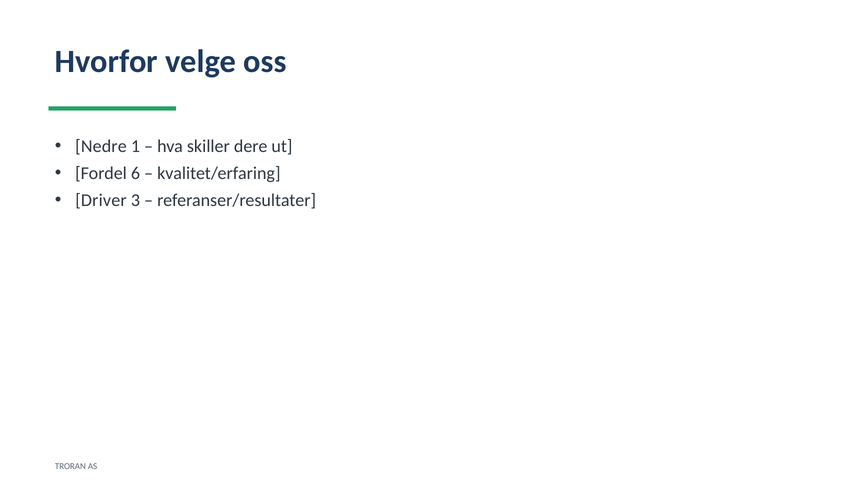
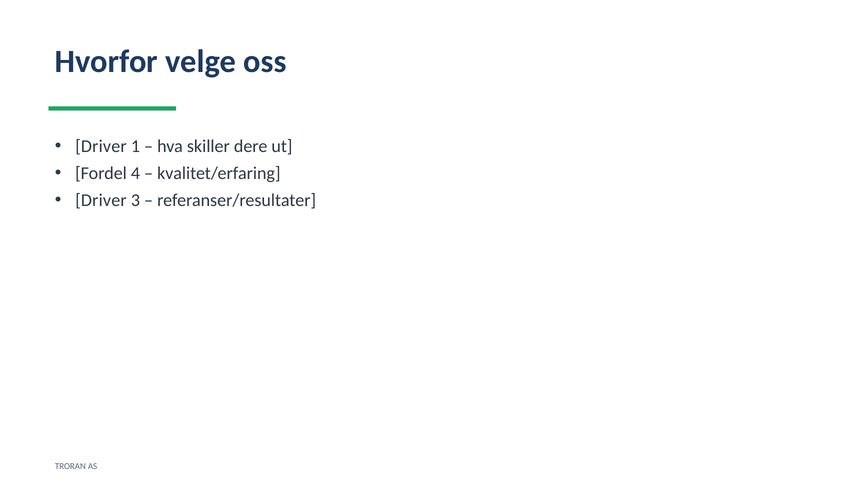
Nedre at (101, 146): Nedre -> Driver
6: 6 -> 4
